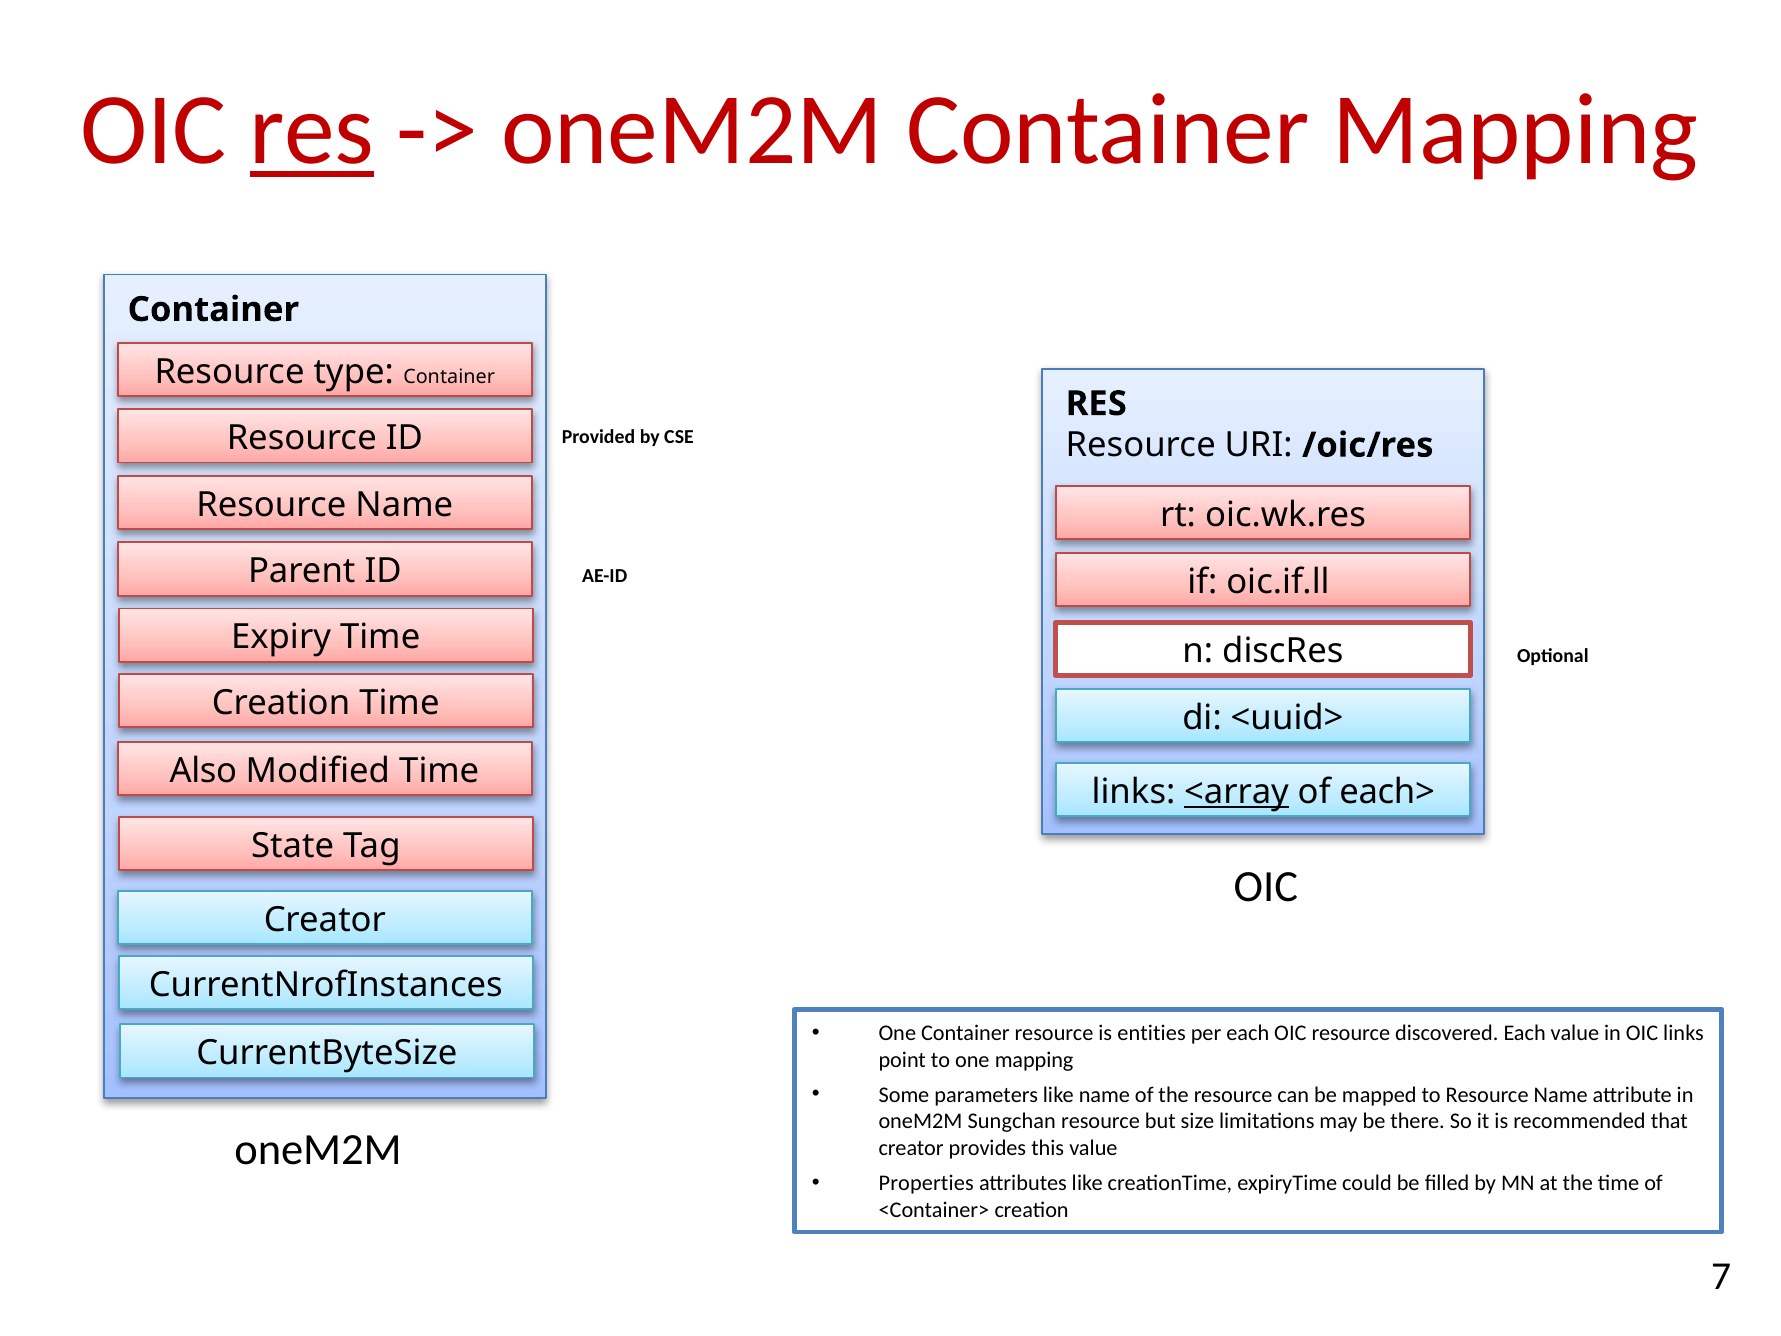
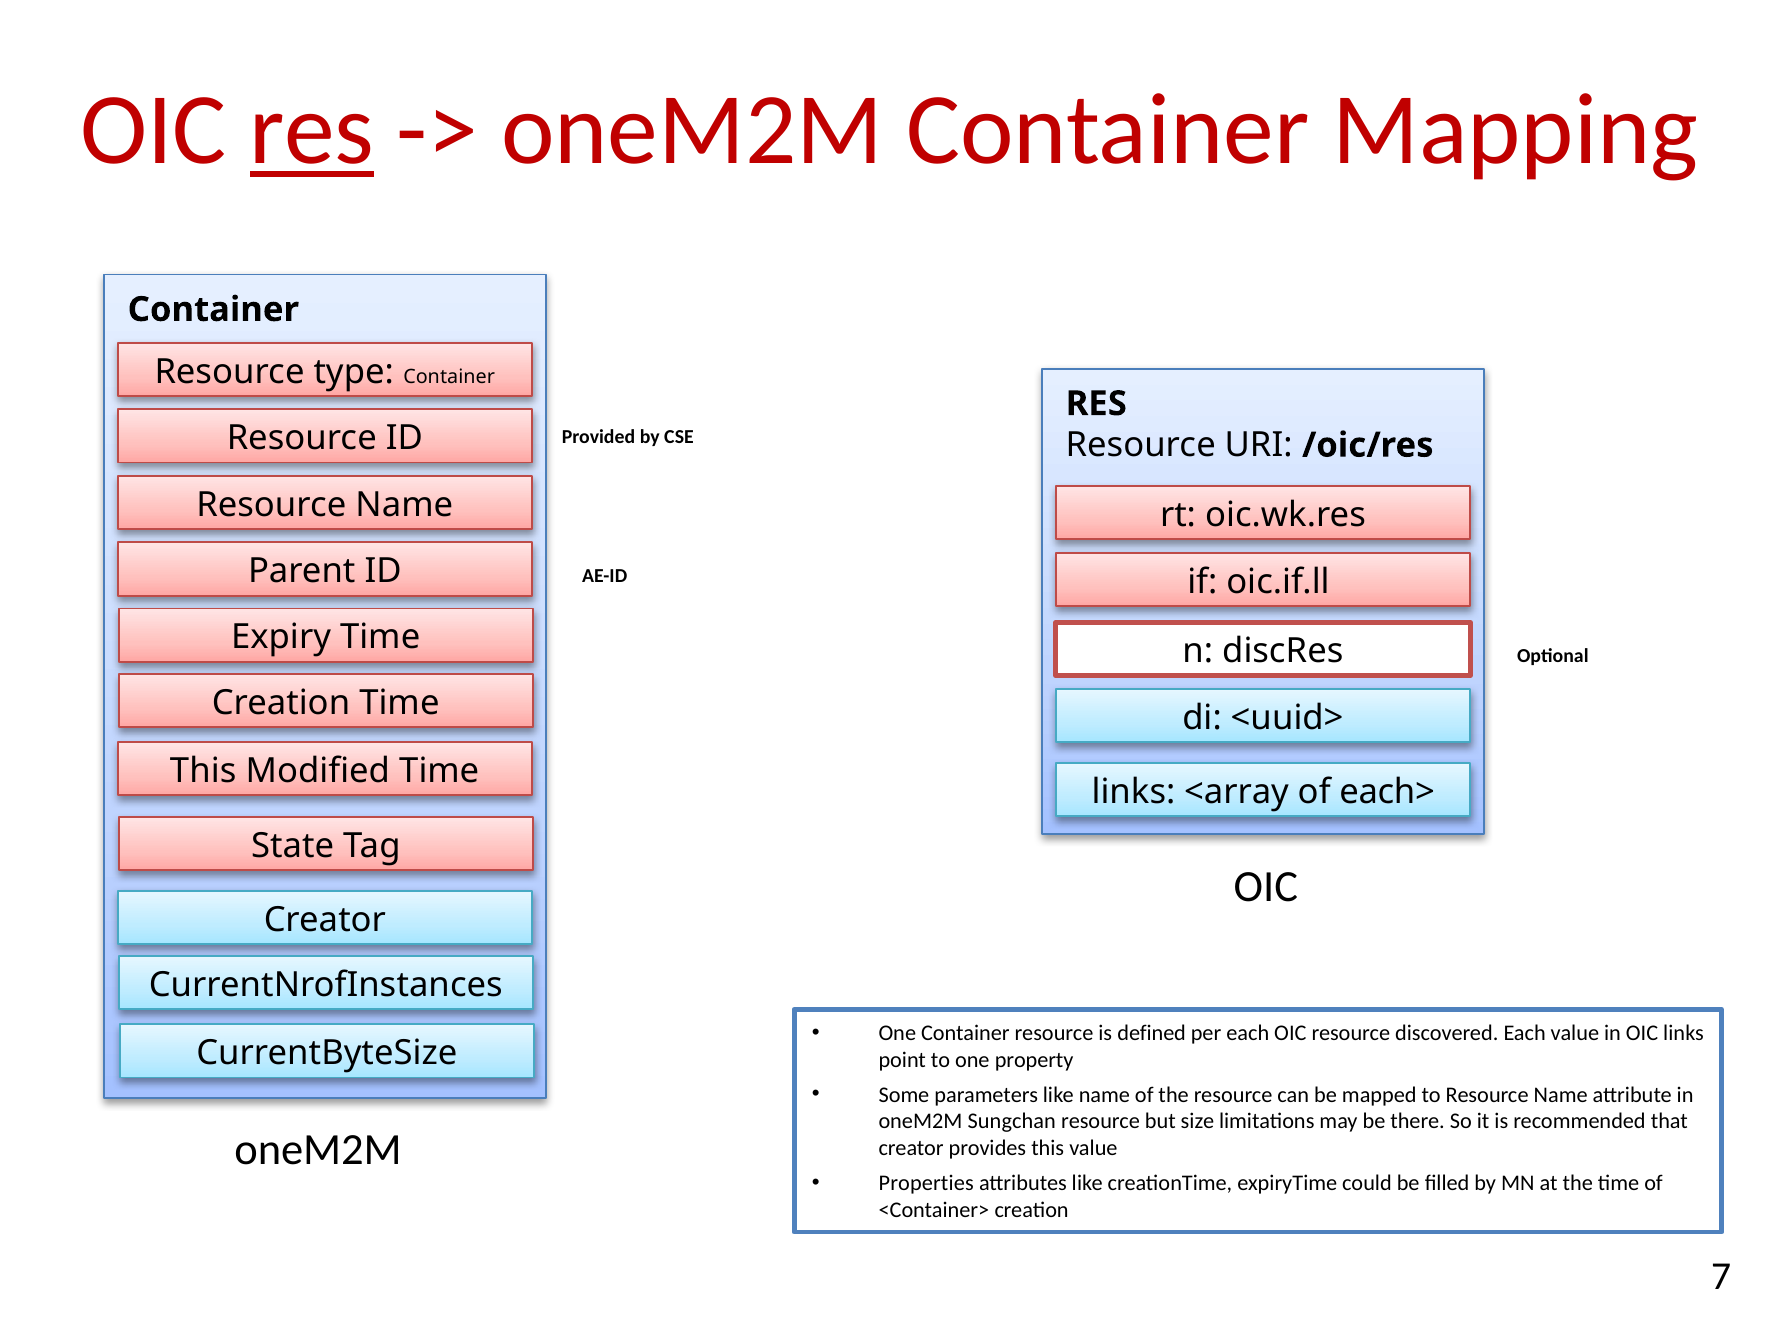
Also at (203, 771): Also -> This
<array underline: present -> none
entities: entities -> defined
one mapping: mapping -> property
